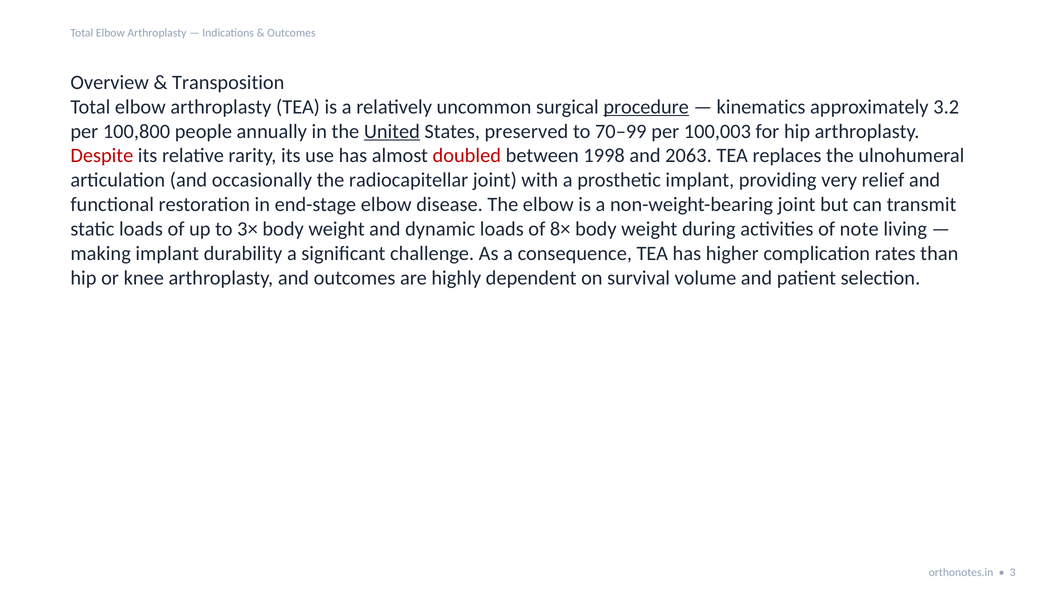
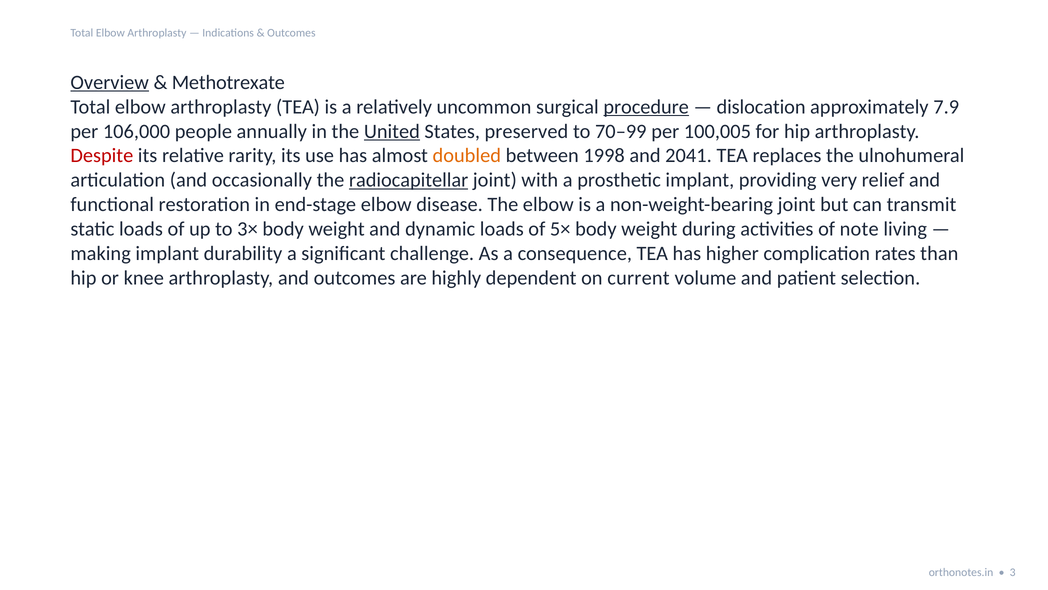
Overview underline: none -> present
Transposition: Transposition -> Methotrexate
kinematics: kinematics -> dislocation
3.2: 3.2 -> 7.9
100,800: 100,800 -> 106,000
100,003: 100,003 -> 100,005
doubled colour: red -> orange
2063: 2063 -> 2041
radiocapitellar underline: none -> present
8×: 8× -> 5×
survival: survival -> current
